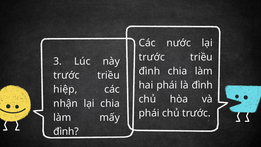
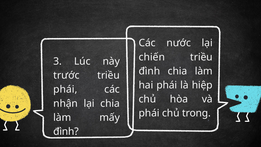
trước at (152, 57): trước -> chiến
là đình: đình -> hiệp
hiệp at (65, 89): hiệp -> phái
chủ trước: trước -> trong
